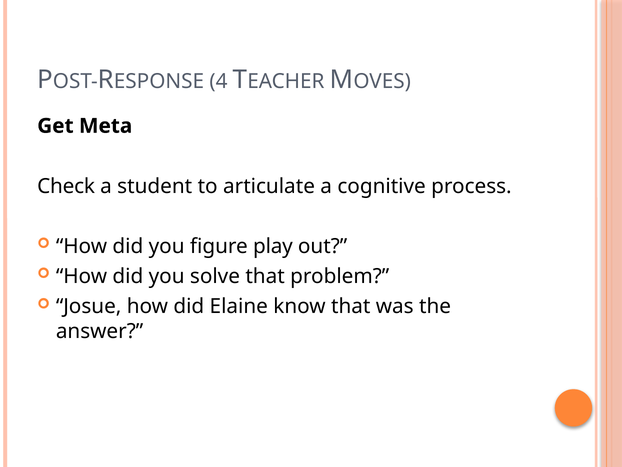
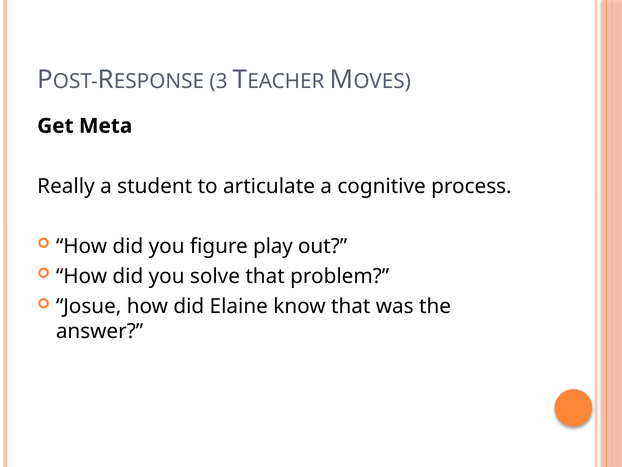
4: 4 -> 3
Check: Check -> Really
